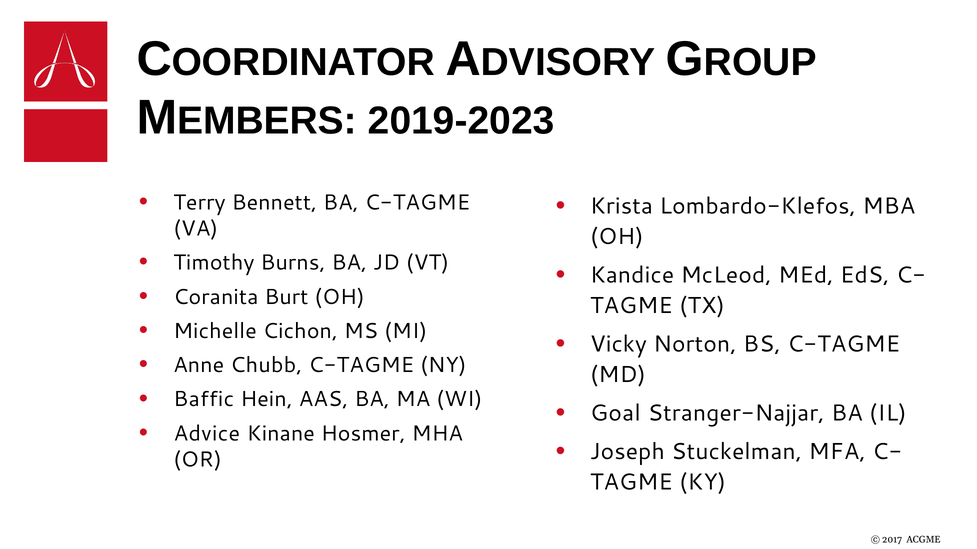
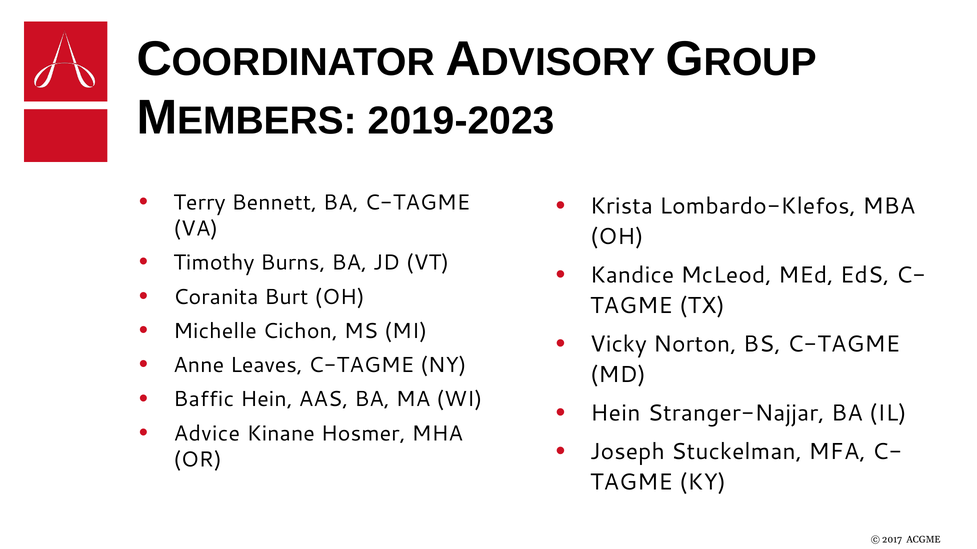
Chubb: Chubb -> Leaves
Goal at (615, 414): Goal -> Hein
